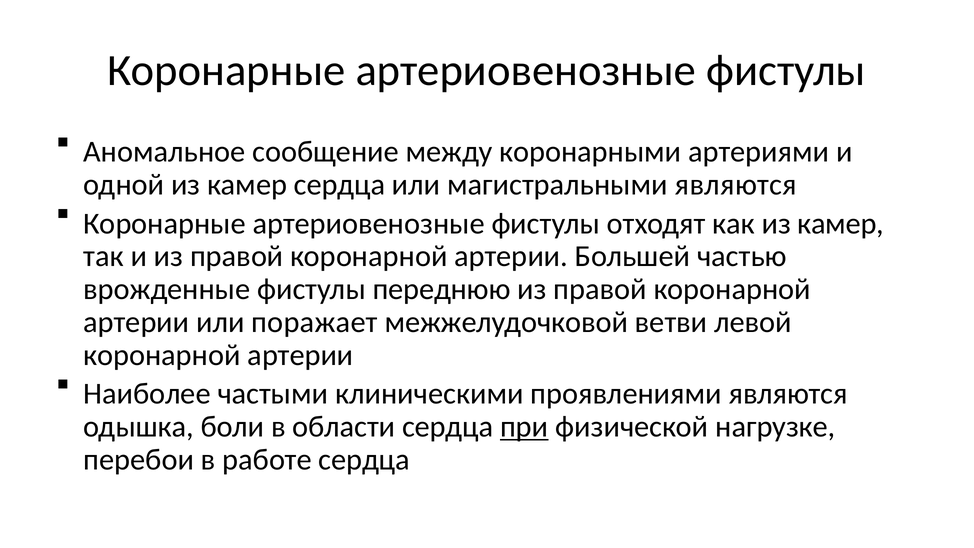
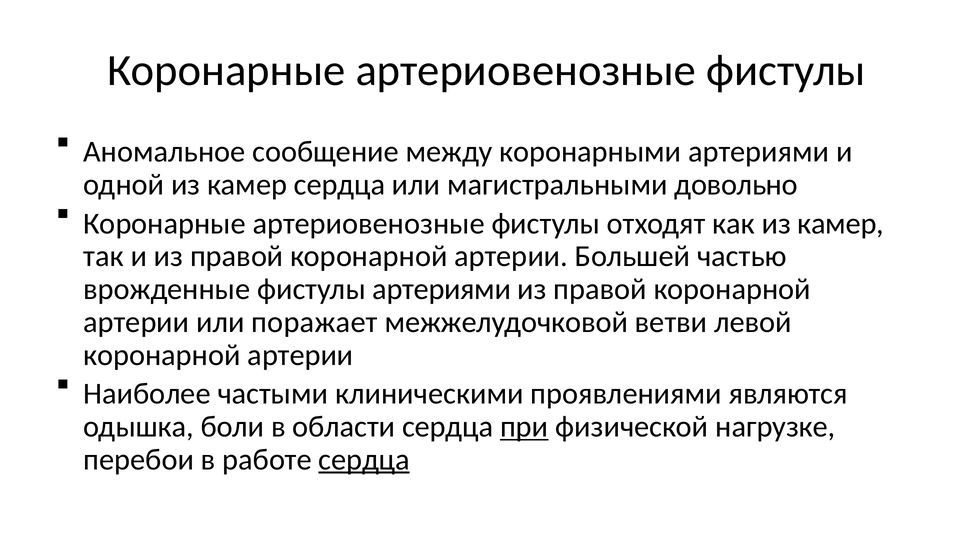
магистральными являются: являются -> довольно
фистулы переднюю: переднюю -> артериями
сердца at (364, 459) underline: none -> present
